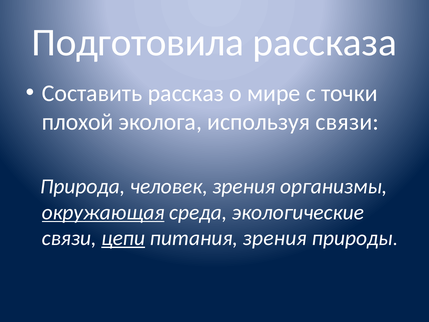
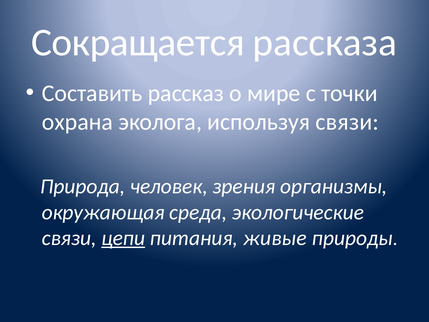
Подготовила: Подготовила -> Сокращается
плохой: плохой -> охрана
окружающая underline: present -> none
питания зрения: зрения -> живые
